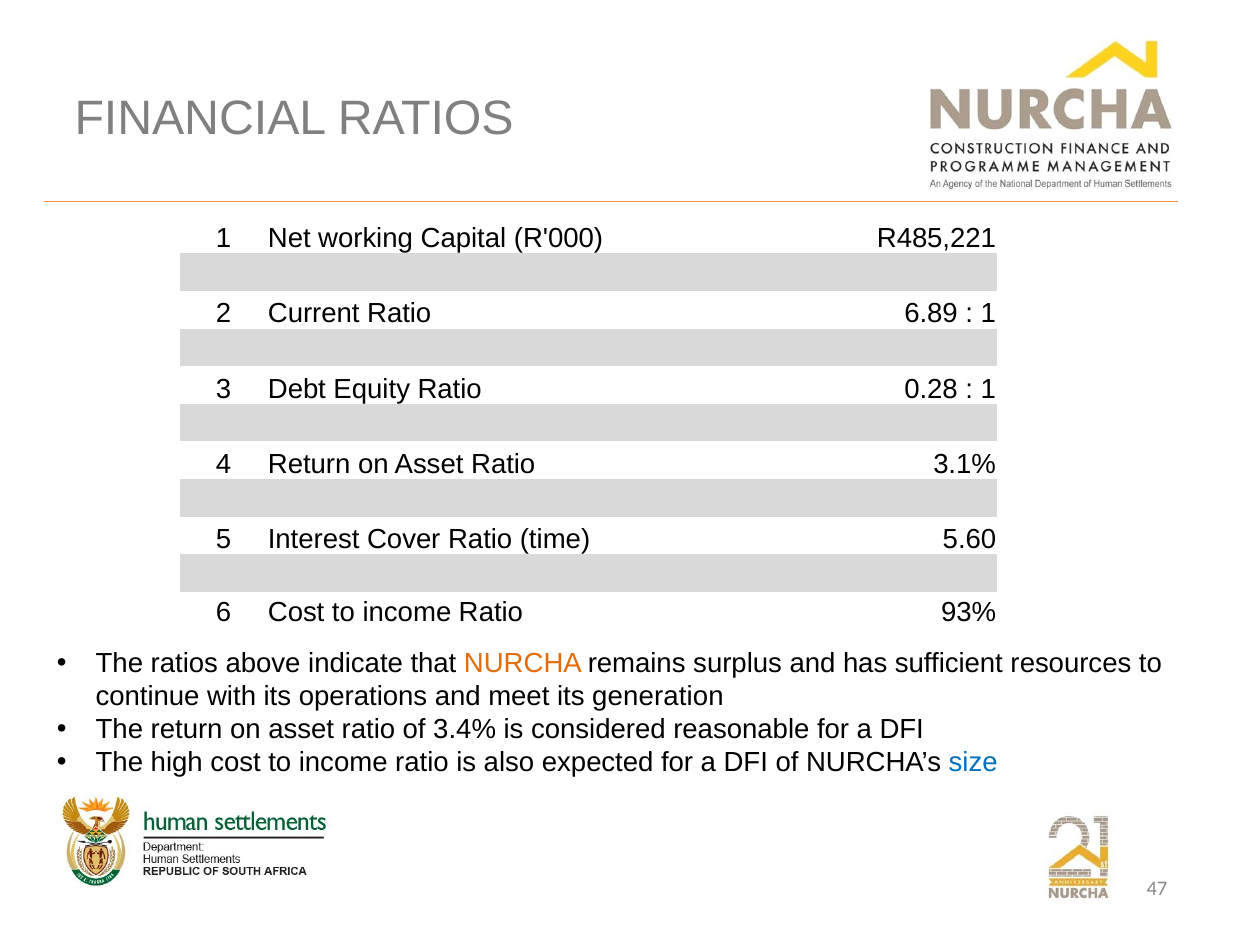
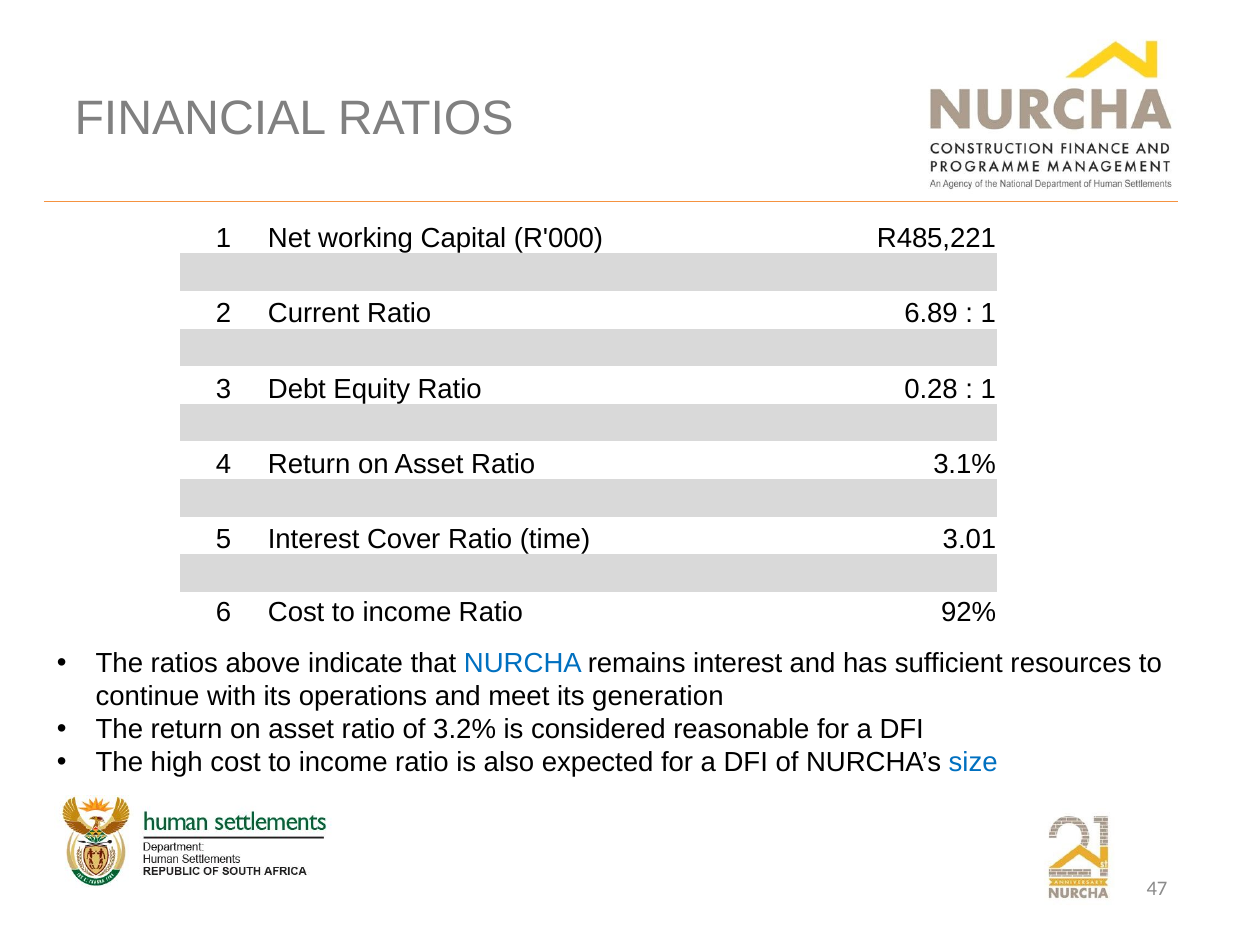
5.60: 5.60 -> 3.01
93%: 93% -> 92%
NURCHA colour: orange -> blue
remains surplus: surplus -> interest
3.4%: 3.4% -> 3.2%
